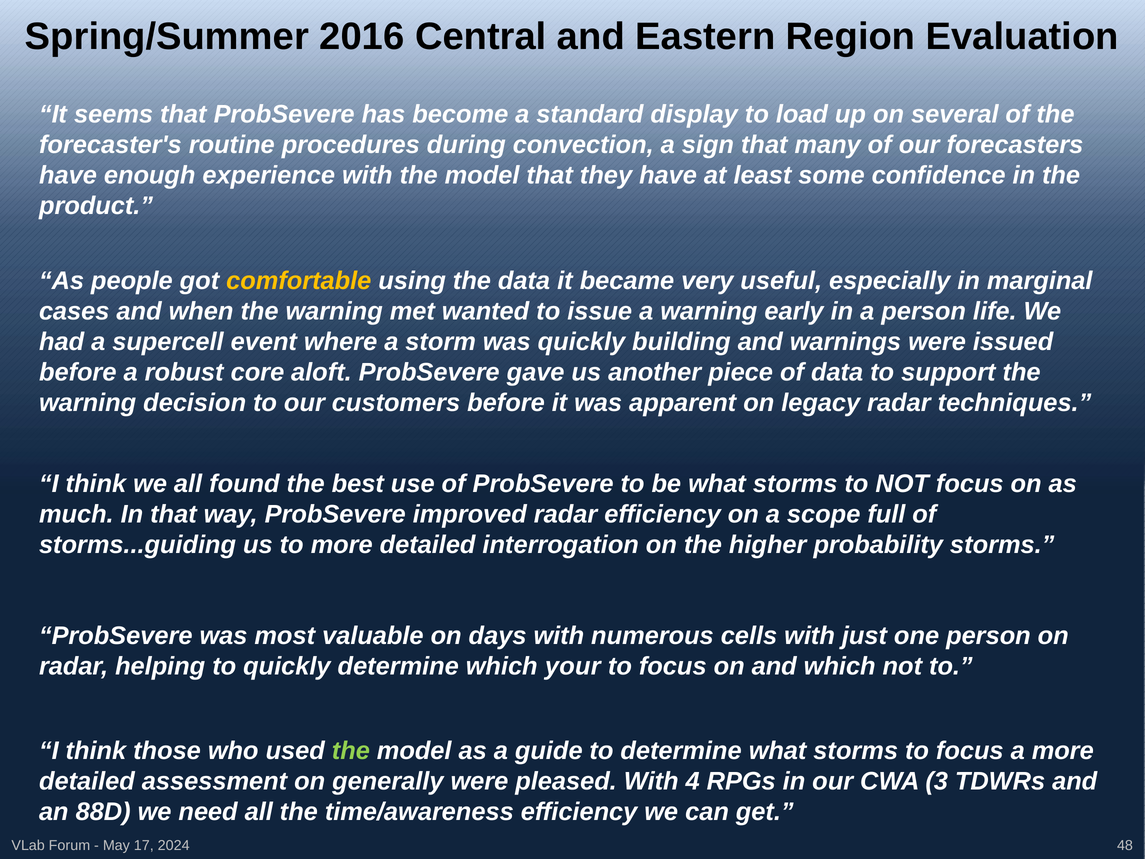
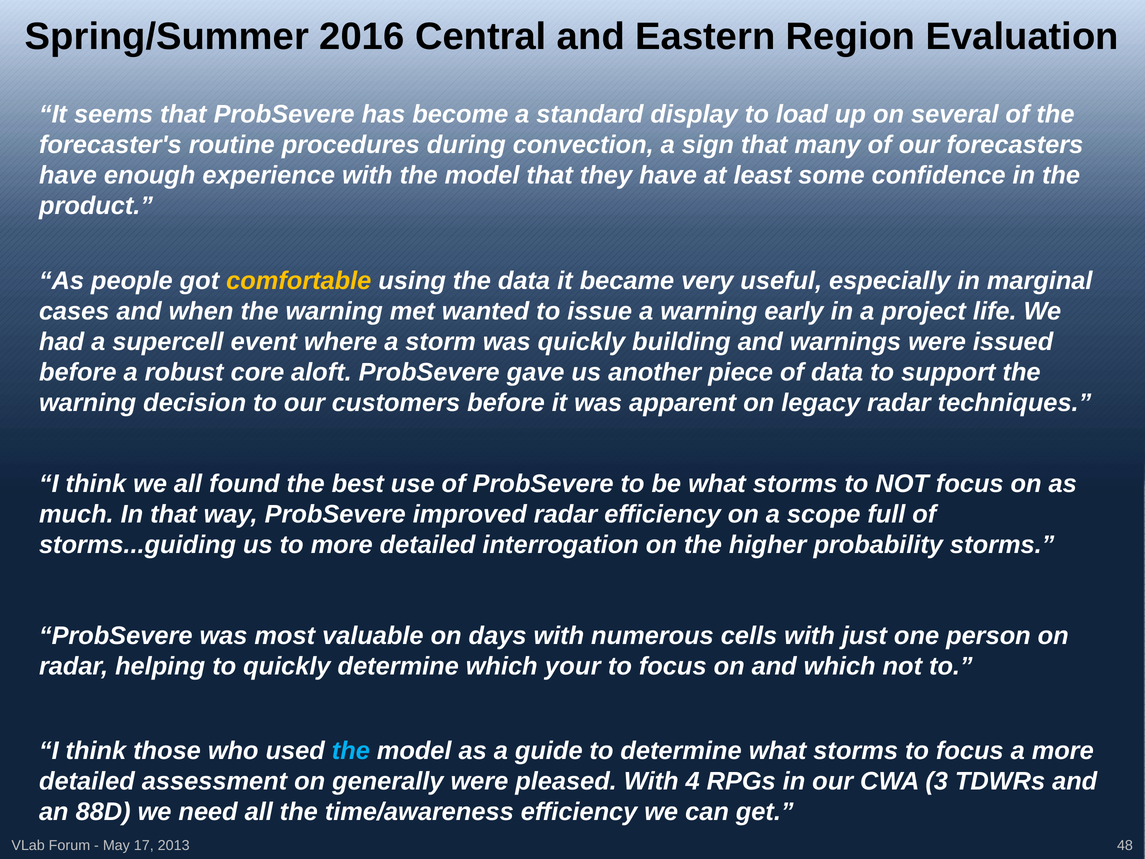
a person: person -> project
the at (351, 751) colour: light green -> light blue
2024: 2024 -> 2013
